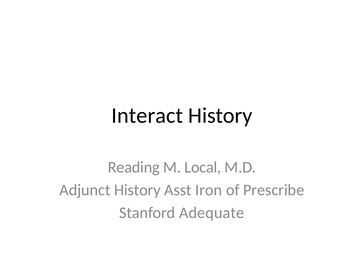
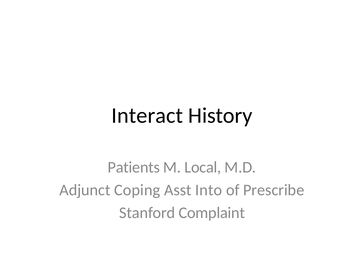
Reading: Reading -> Patients
Adjunct History: History -> Coping
Iron: Iron -> Into
Adequate: Adequate -> Complaint
